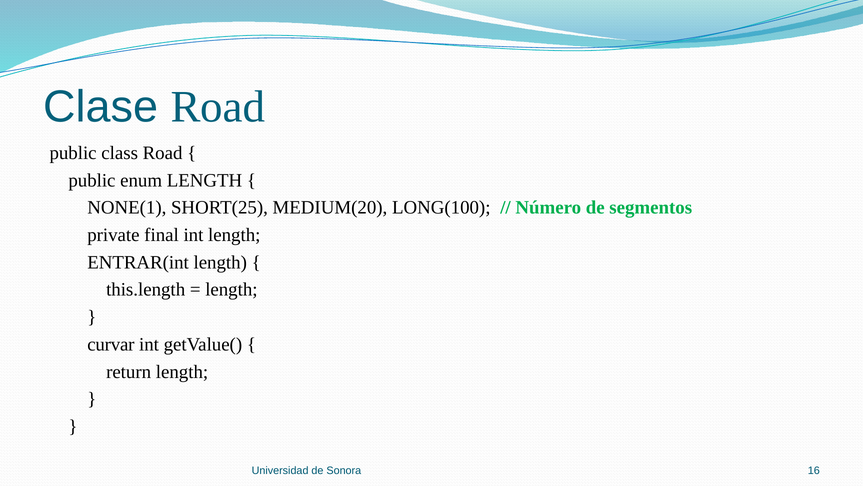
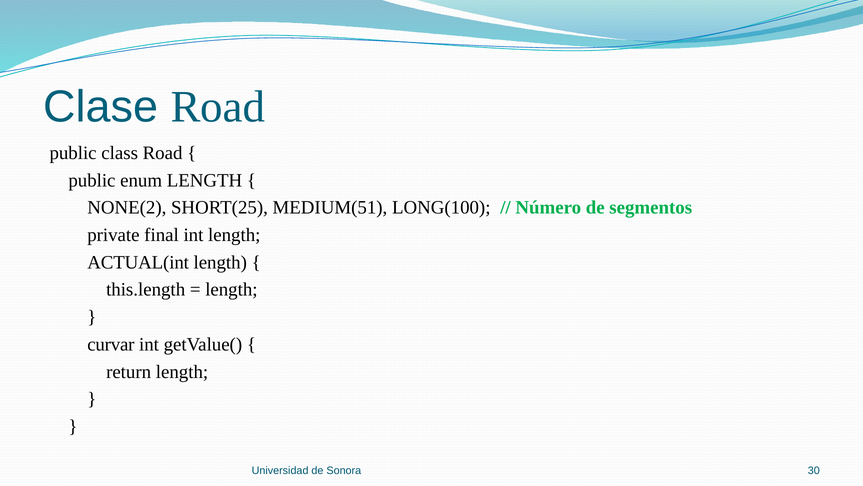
NONE(1: NONE(1 -> NONE(2
MEDIUM(20: MEDIUM(20 -> MEDIUM(51
ENTRAR(int: ENTRAR(int -> ACTUAL(int
16: 16 -> 30
